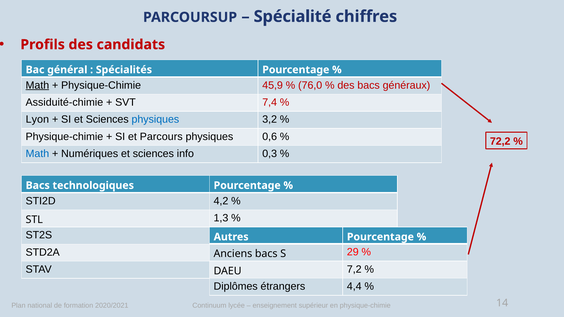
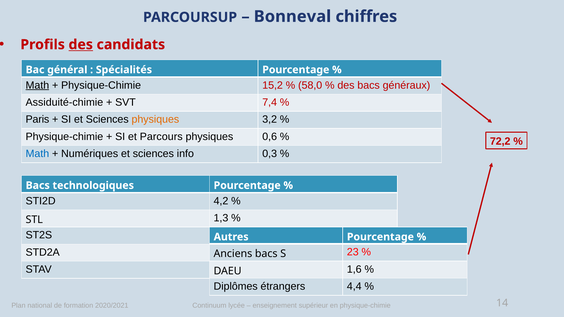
Spécialité: Spécialité -> Bonneval
des at (81, 45) underline: none -> present
45,9: 45,9 -> 15,2
76,0: 76,0 -> 58,0
Lyon: Lyon -> Paris
physiques at (155, 120) colour: blue -> orange
29: 29 -> 23
7,2: 7,2 -> 1,6
